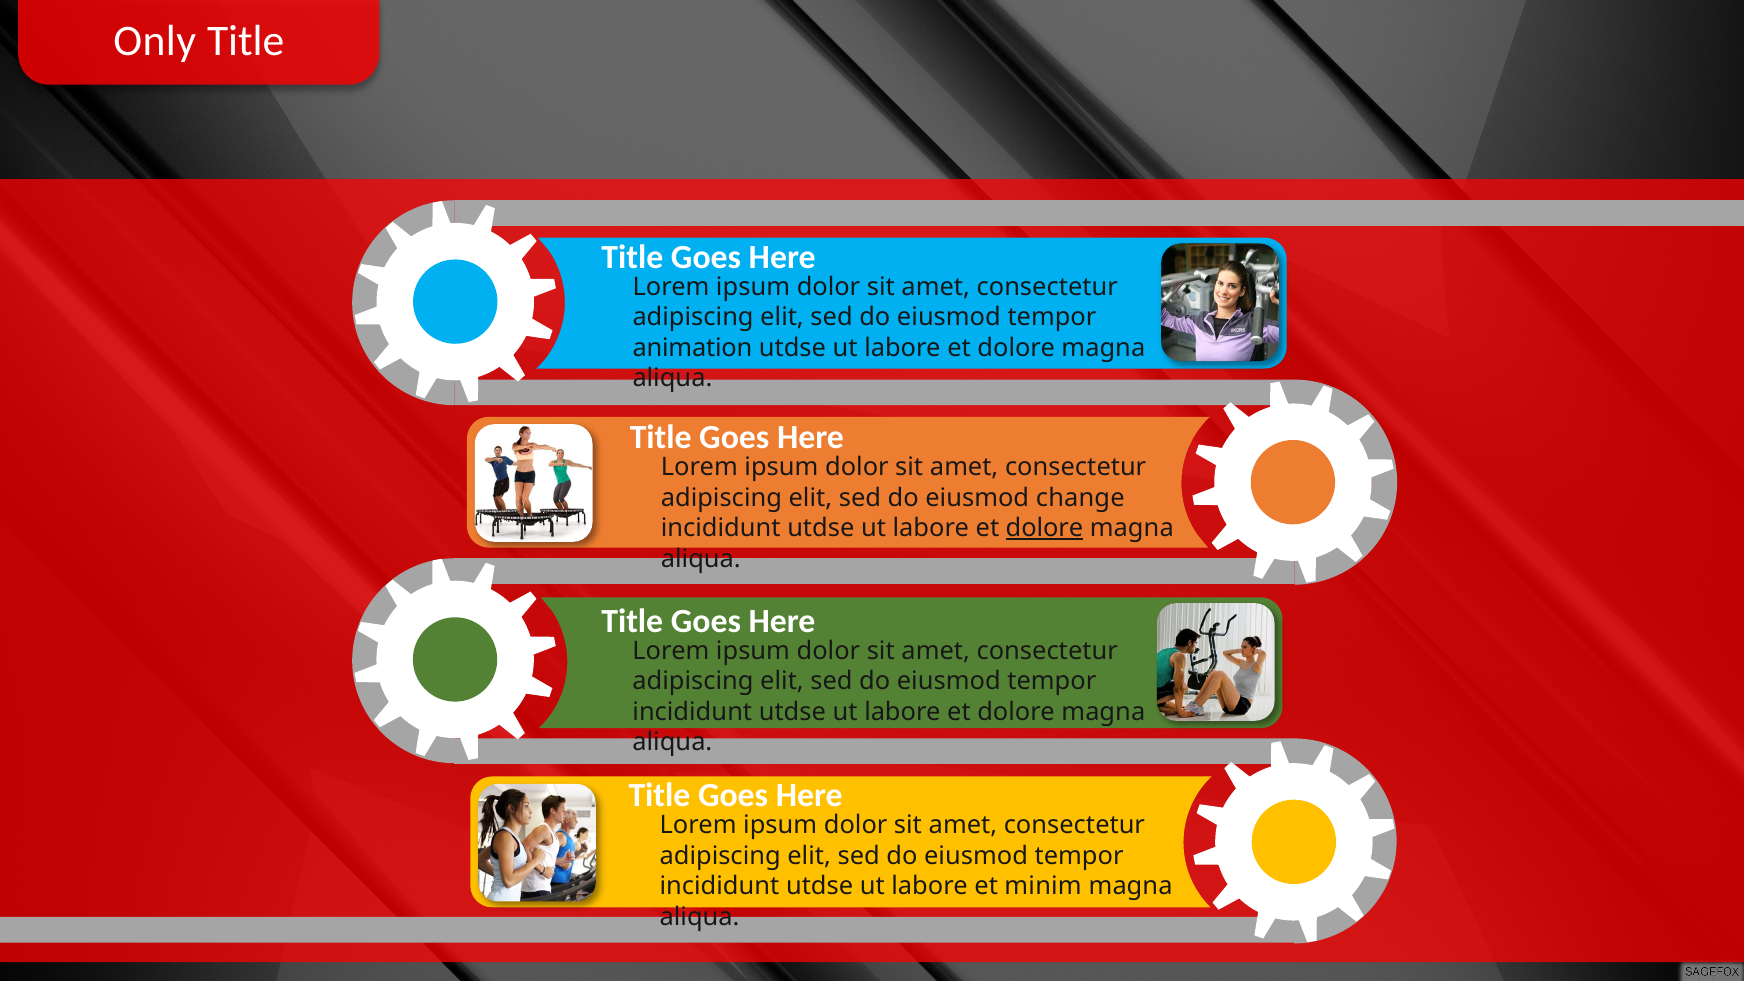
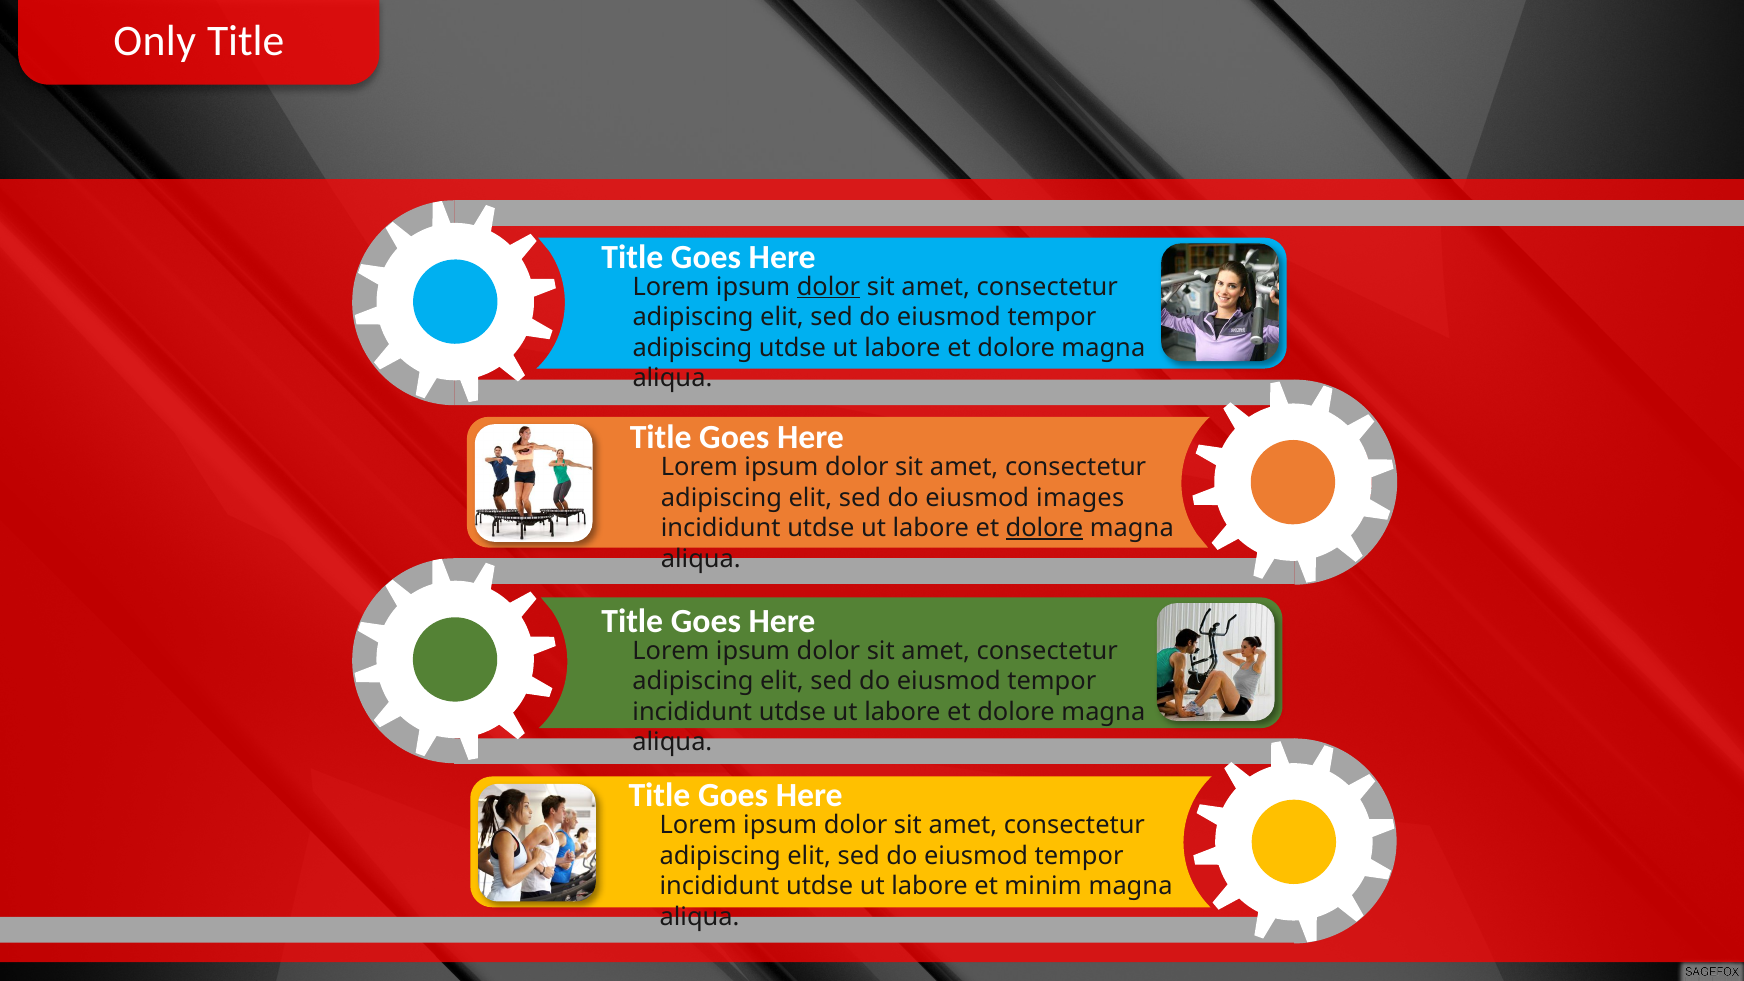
dolor at (828, 287) underline: none -> present
animation at (692, 348): animation -> adipiscing
change: change -> images
